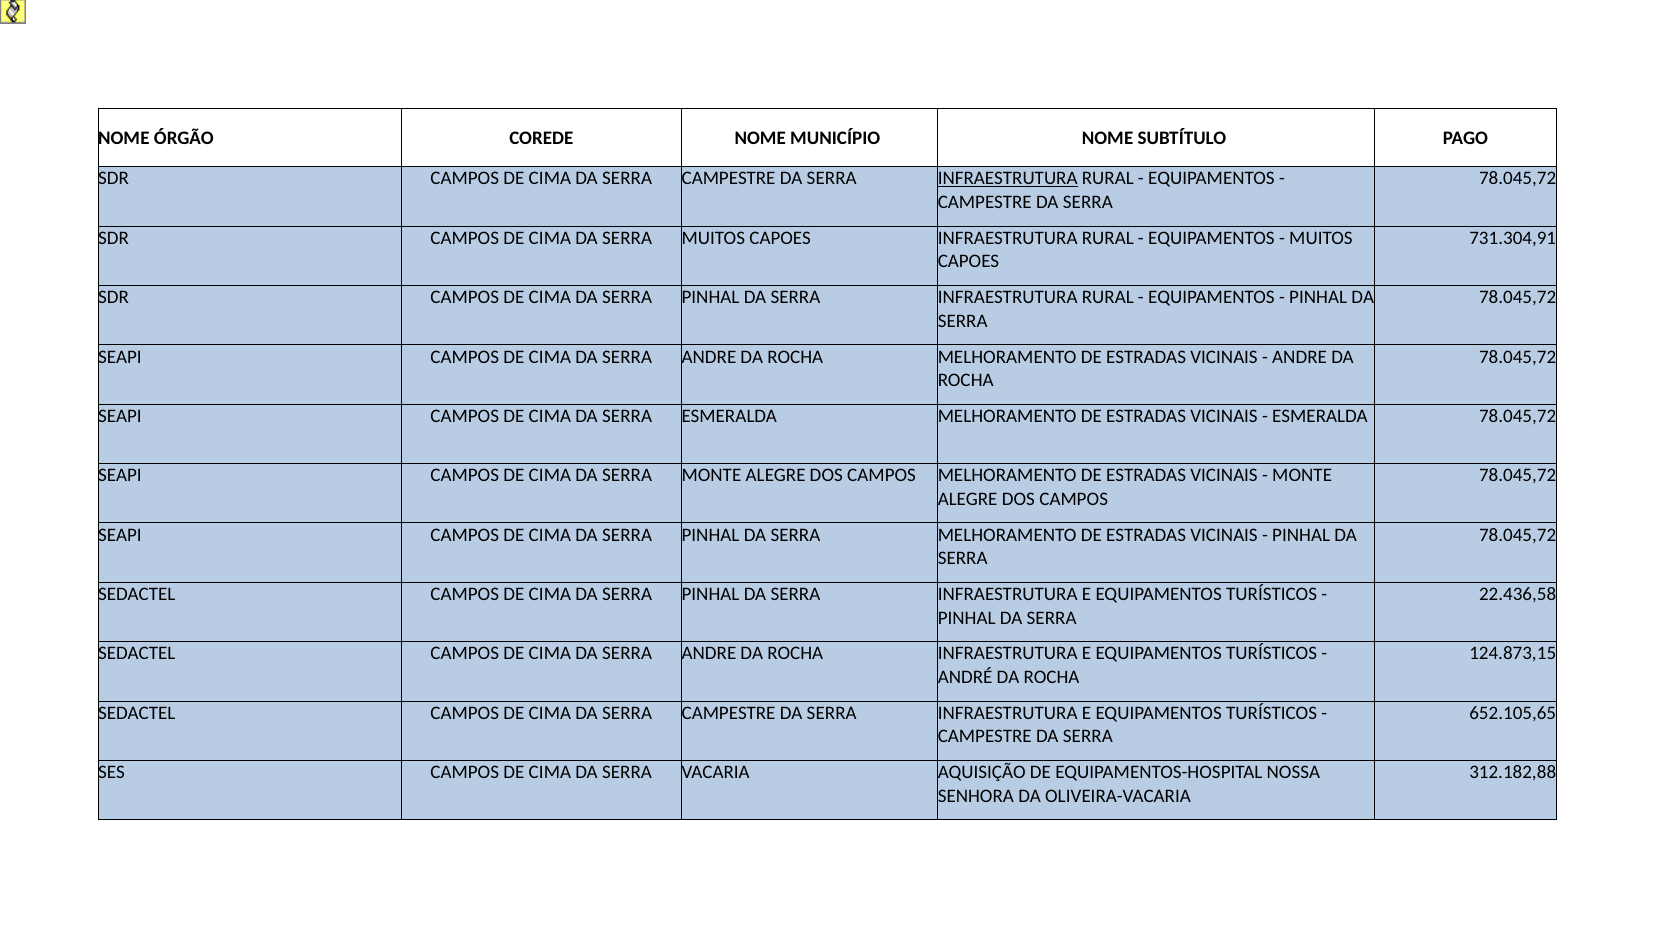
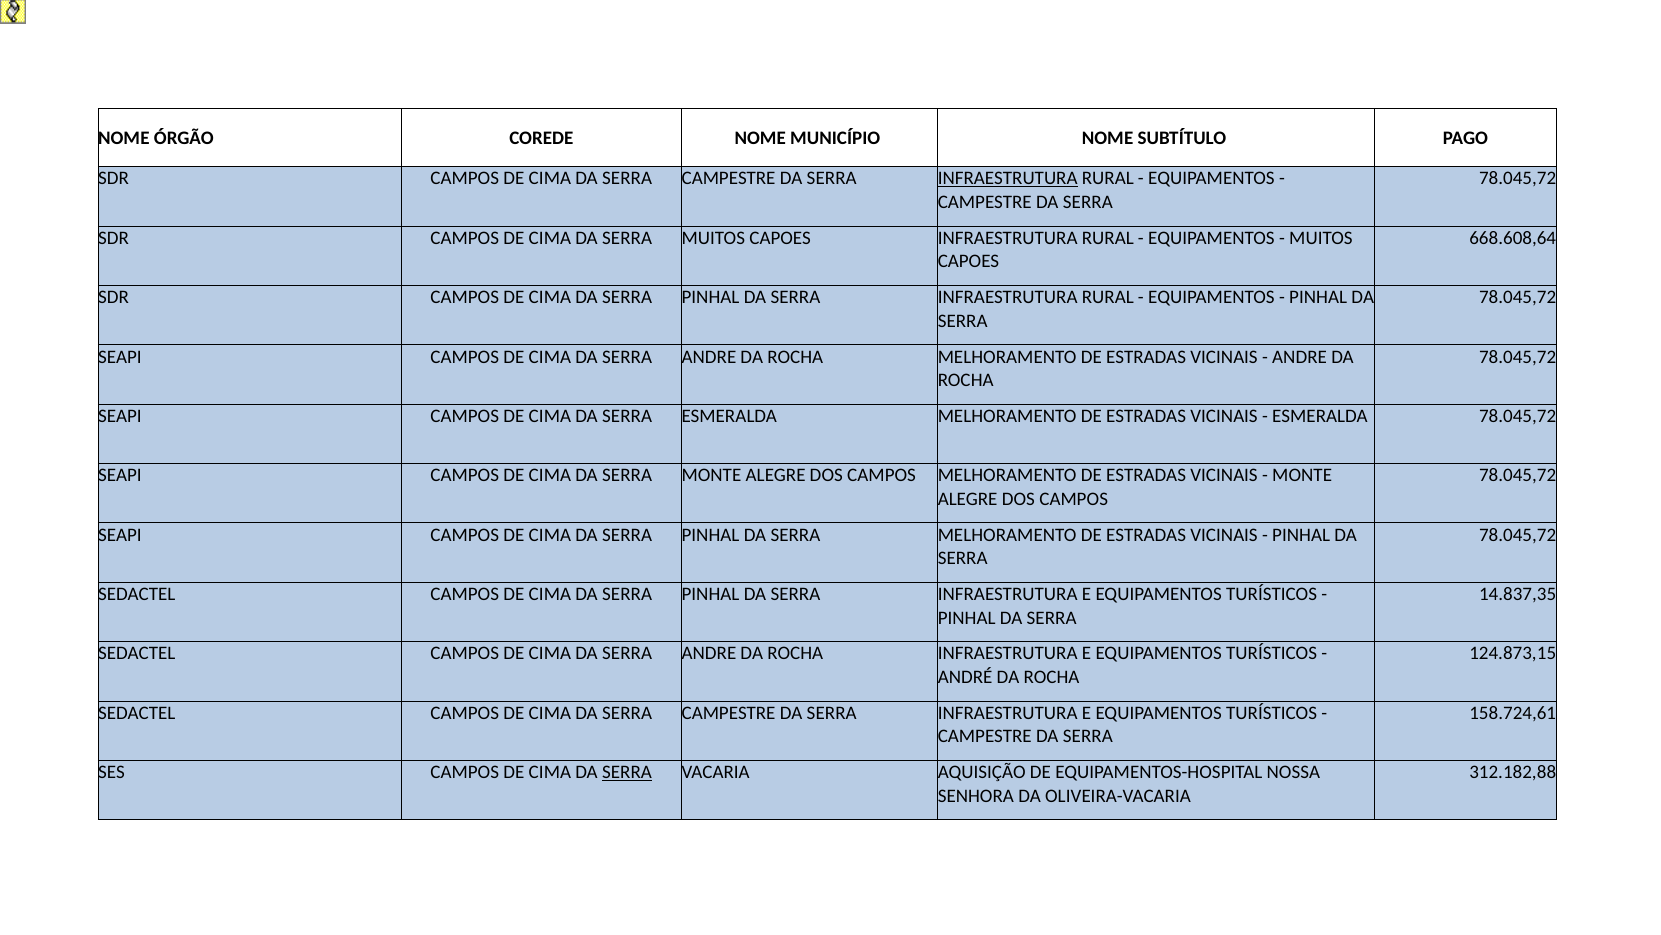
731.304,91: 731.304,91 -> 668.608,64
22.436,58: 22.436,58 -> 14.837,35
652.105,65: 652.105,65 -> 158.724,61
SERRA at (627, 772) underline: none -> present
